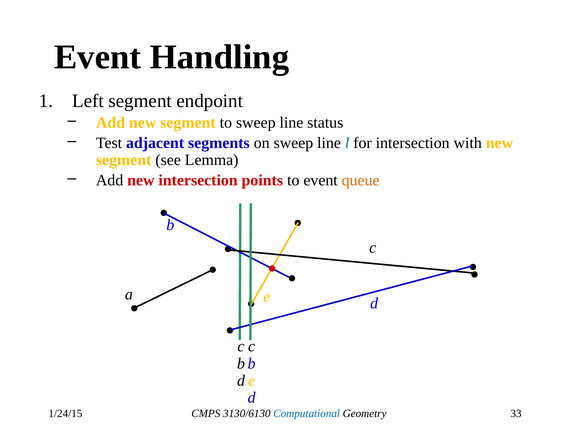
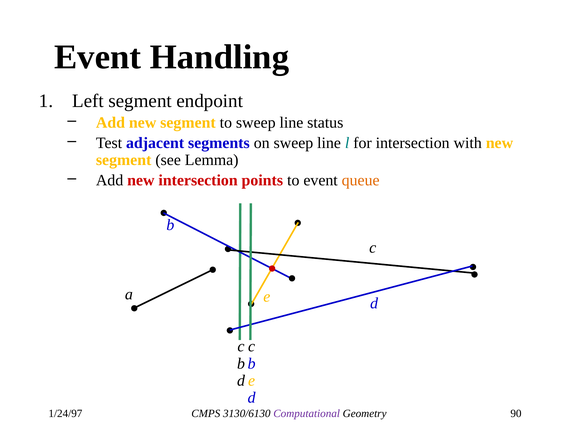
1/24/15: 1/24/15 -> 1/24/97
Computational colour: blue -> purple
33: 33 -> 90
